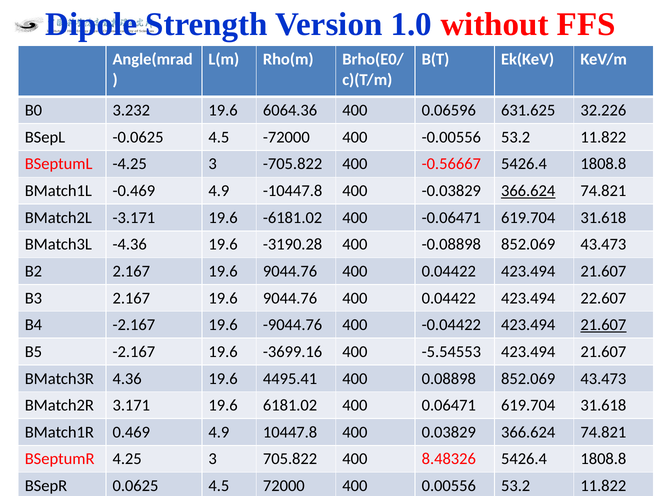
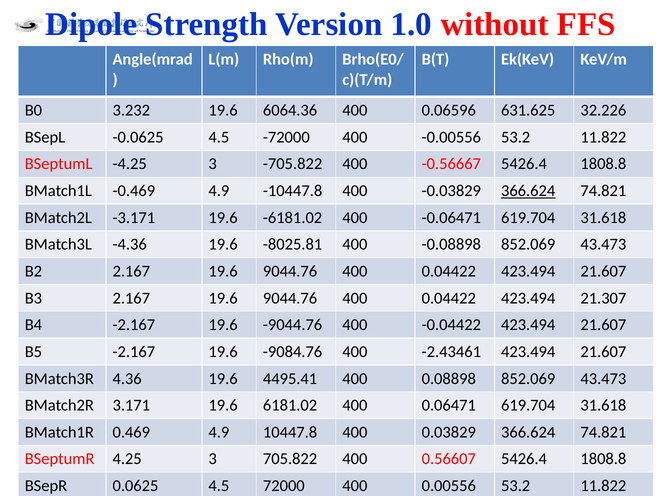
-3190.28: -3190.28 -> -8025.81
22.607: 22.607 -> 21.307
21.607 at (603, 325) underline: present -> none
-3699.16: -3699.16 -> -9084.76
-5.54553: -5.54553 -> -2.43461
8.48326: 8.48326 -> 0.56607
